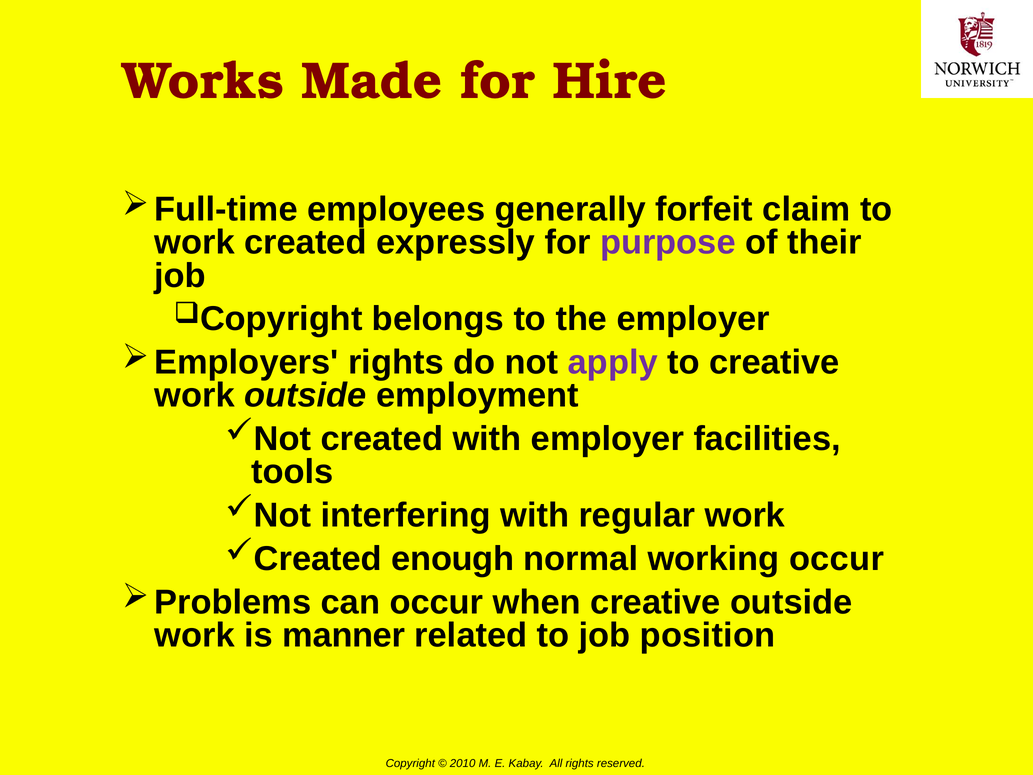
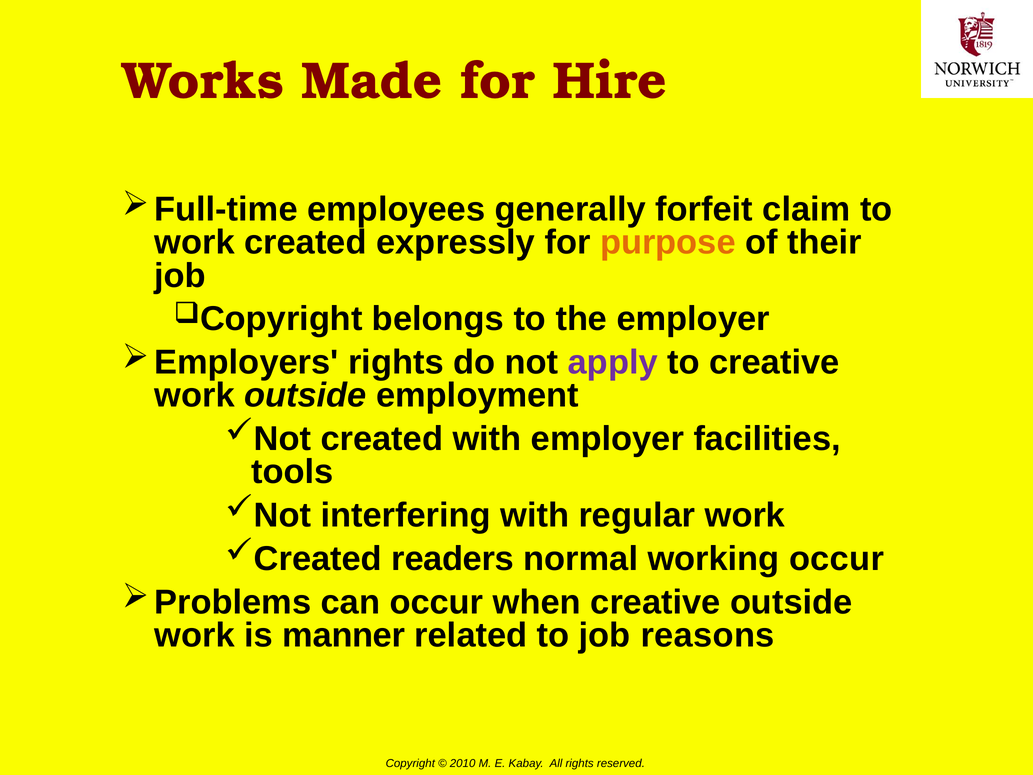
purpose colour: purple -> orange
enough: enough -> readers
position: position -> reasons
